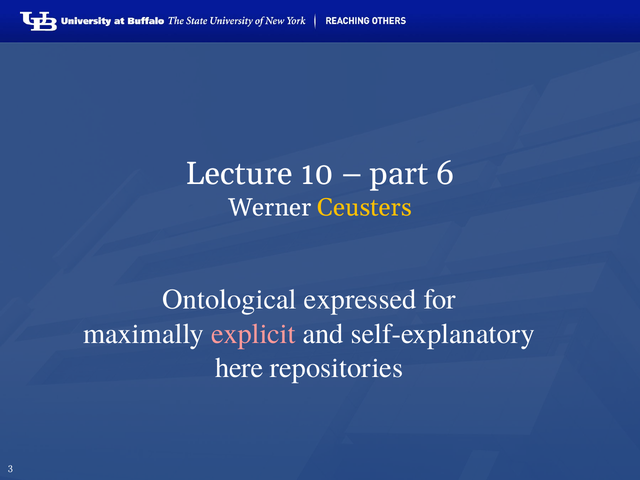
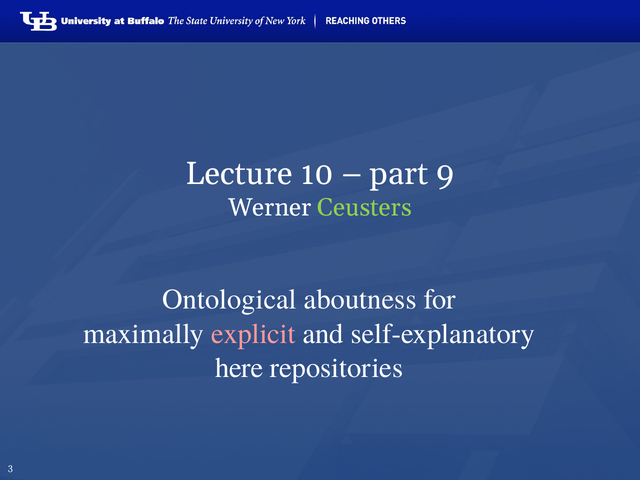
6: 6 -> 9
Ceusters colour: yellow -> light green
expressed: expressed -> aboutness
